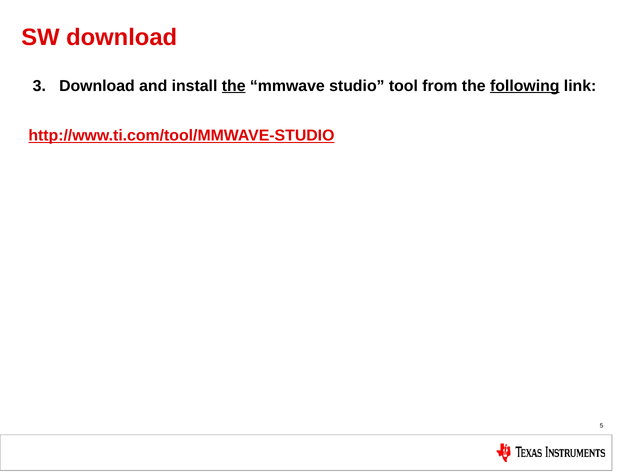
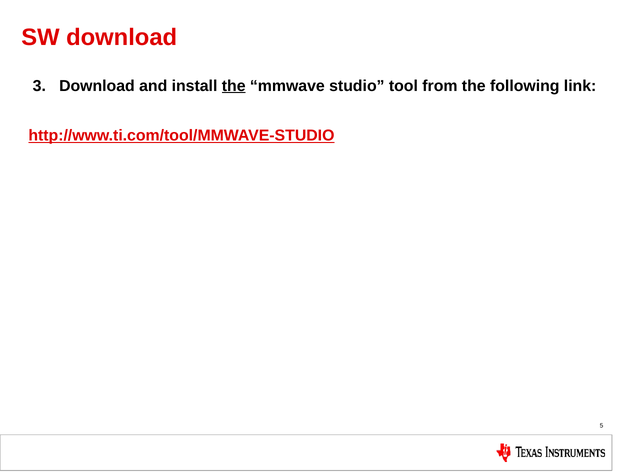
following underline: present -> none
